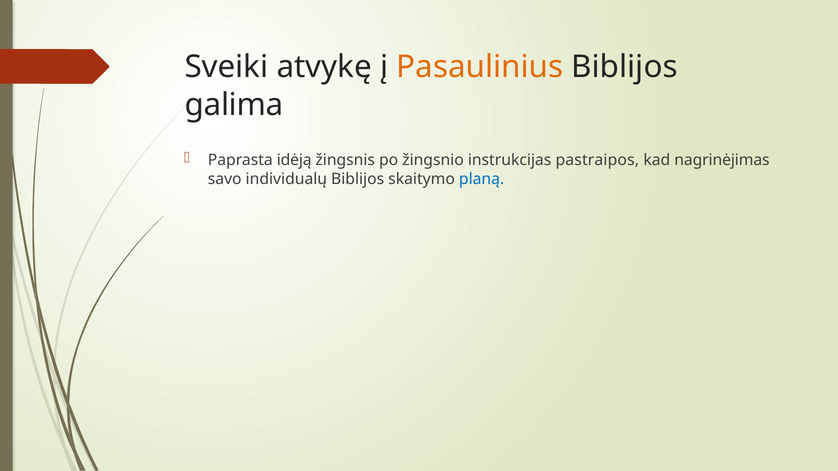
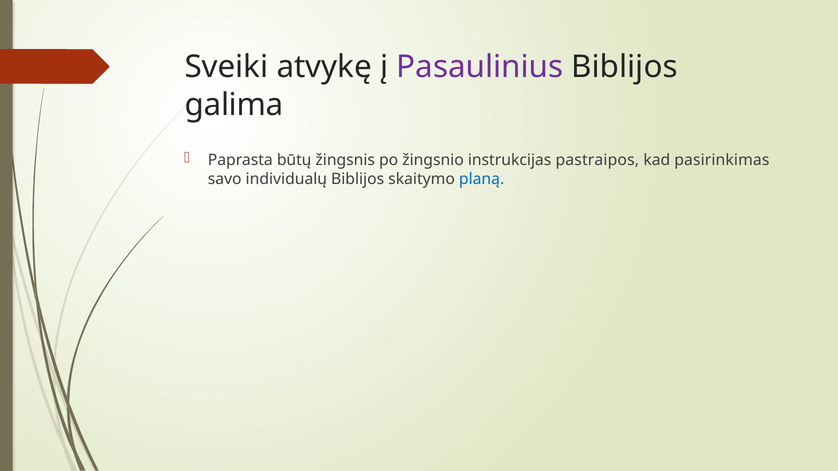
Pasaulinius colour: orange -> purple
idėją: idėją -> būtų
nagrinėjimas: nagrinėjimas -> pasirinkimas
